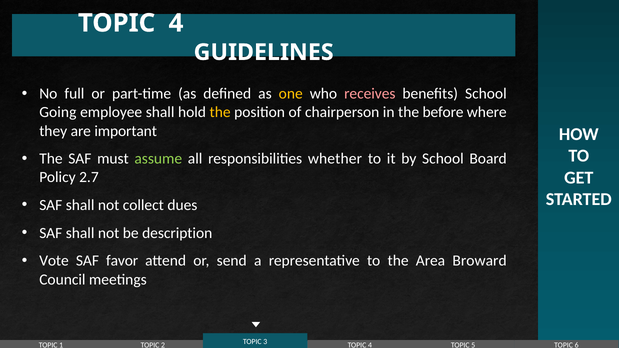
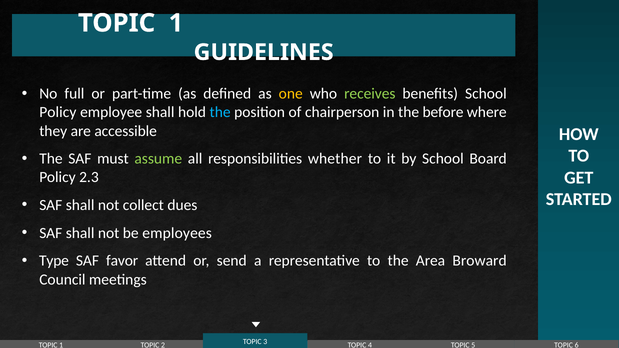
4 at (176, 23): 4 -> 1
receives colour: pink -> light green
Going at (58, 112): Going -> Policy
the at (220, 112) colour: yellow -> light blue
important: important -> accessible
2.7: 2.7 -> 2.3
description: description -> employees
Vote: Vote -> Type
